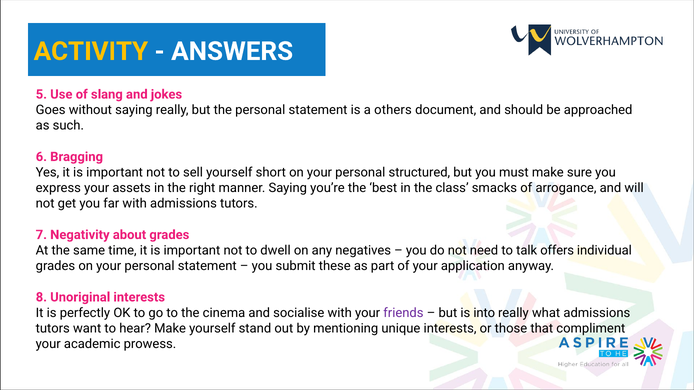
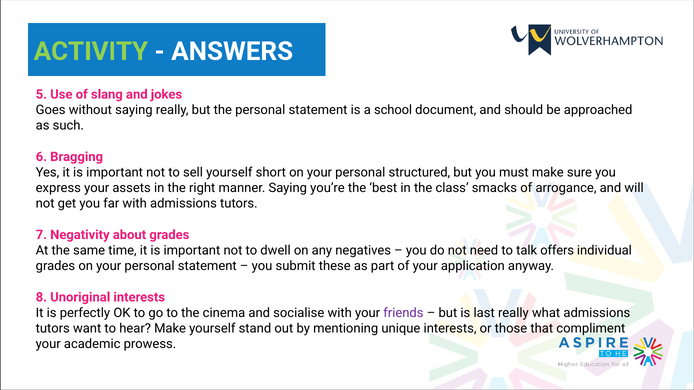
ACTIVITY colour: yellow -> light green
others: others -> school
into: into -> last
